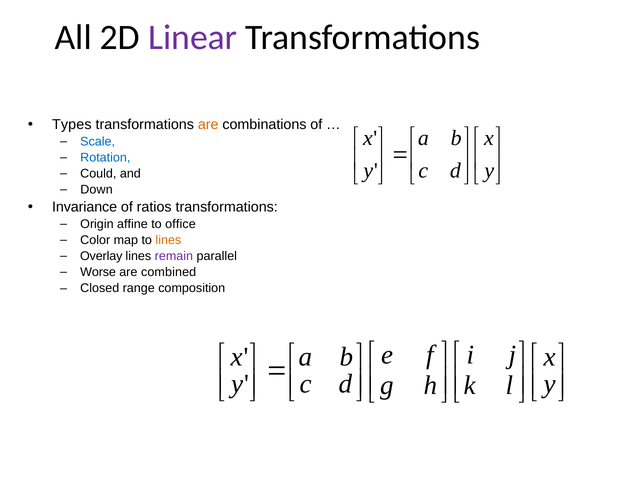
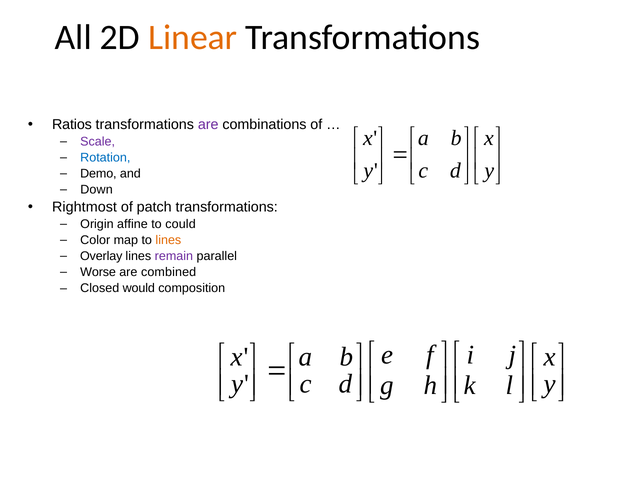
Linear colour: purple -> orange
Types: Types -> Ratios
are at (208, 124) colour: orange -> purple
Scale colour: blue -> purple
Could: Could -> Demo
Invariance: Invariance -> Rightmost
ratios: ratios -> patch
office: office -> could
range: range -> would
